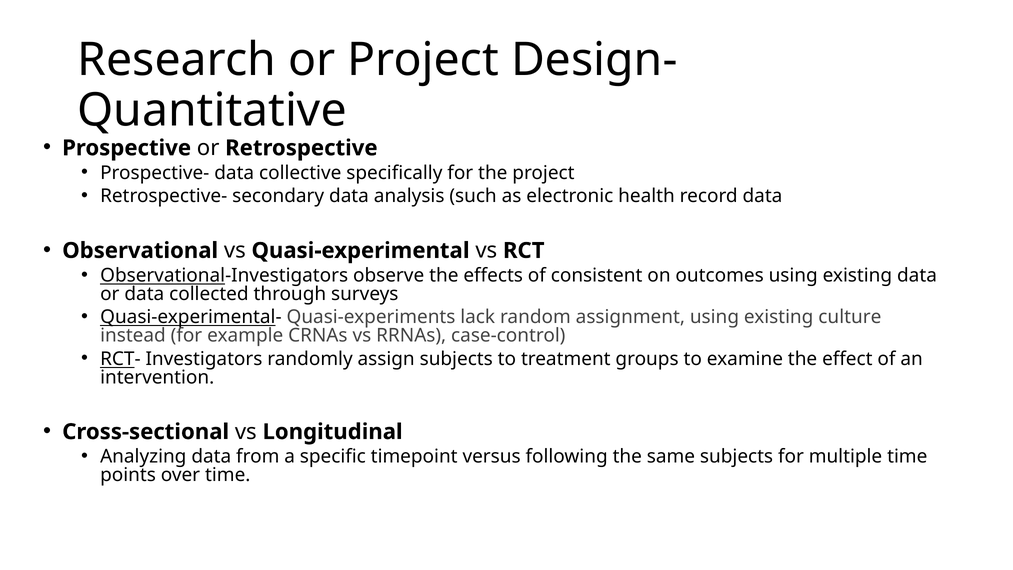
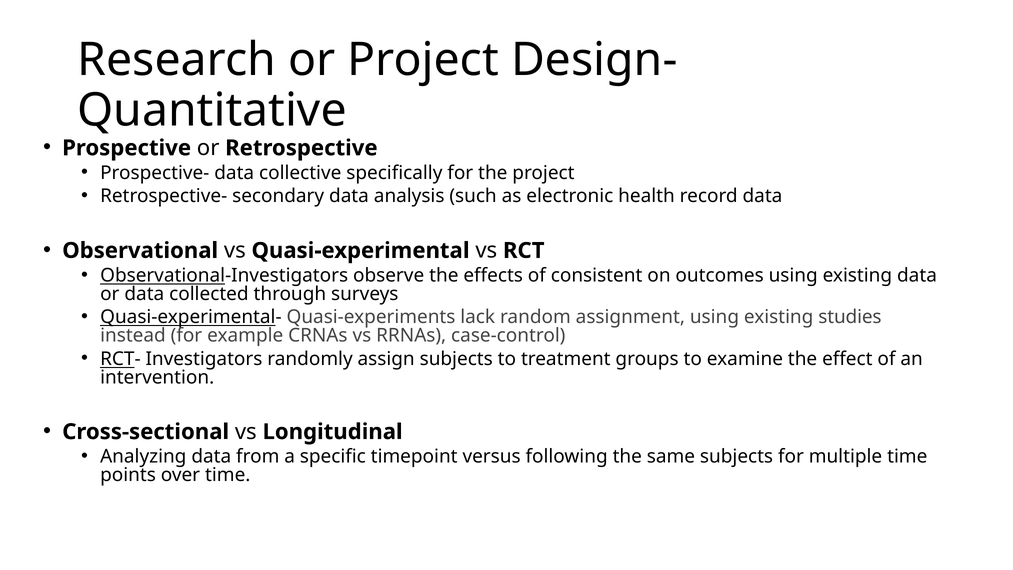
culture: culture -> studies
